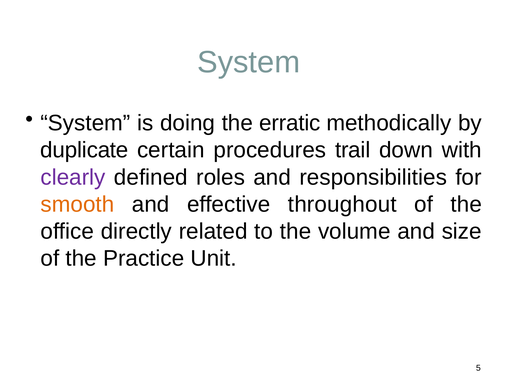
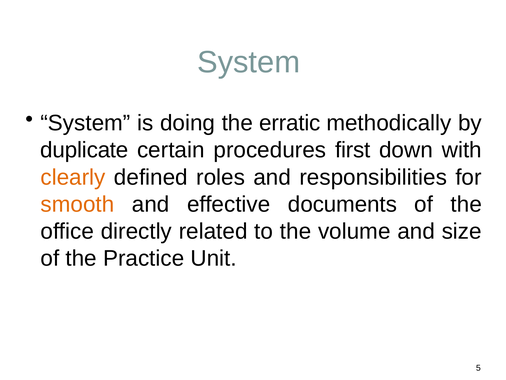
trail: trail -> first
clearly colour: purple -> orange
throughout: throughout -> documents
